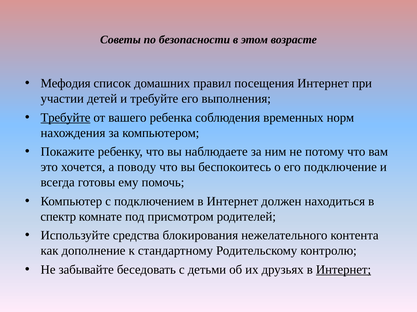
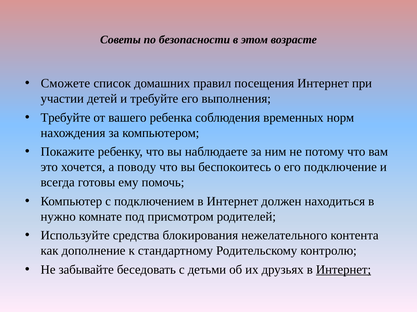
Мефодия: Мефодия -> Сможете
Требуйте at (66, 118) underline: present -> none
спектр: спектр -> нужно
